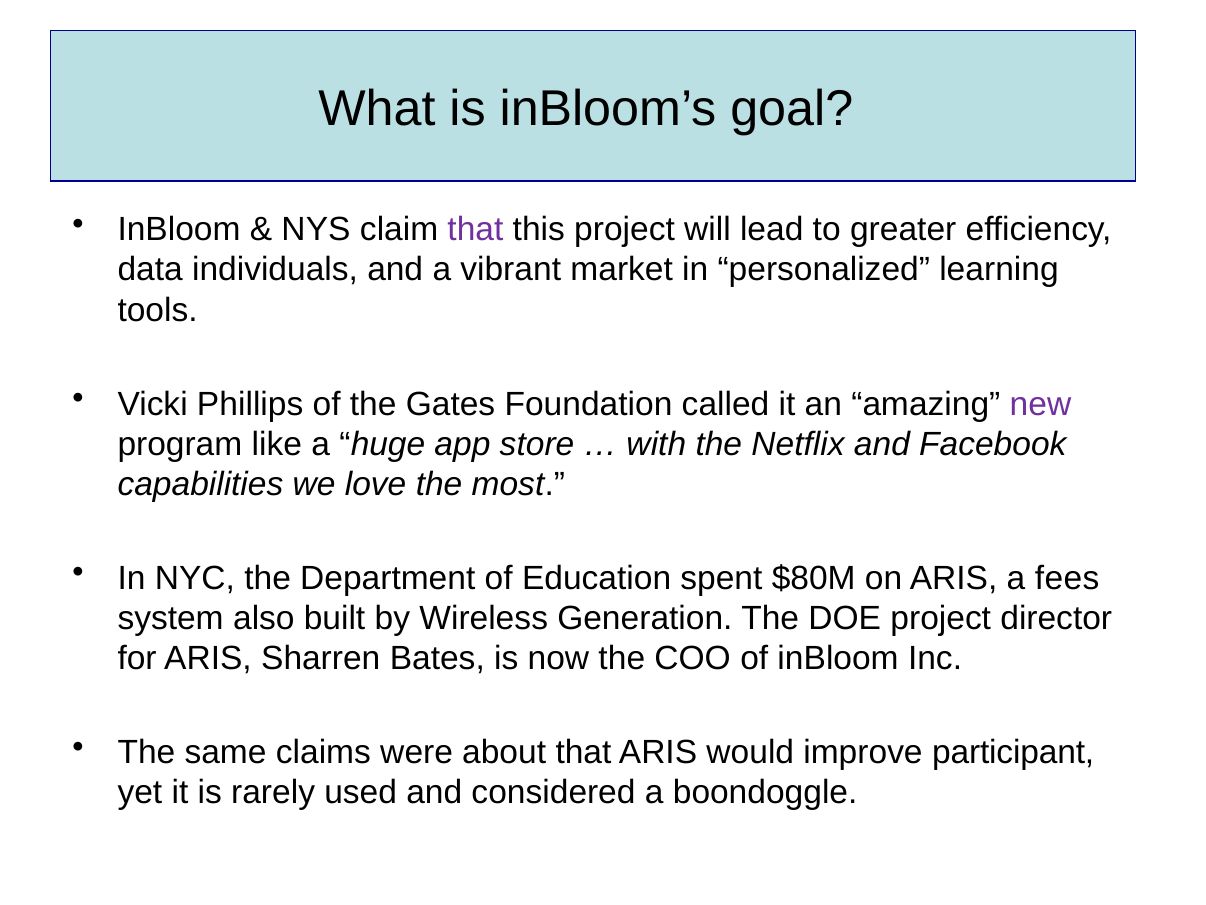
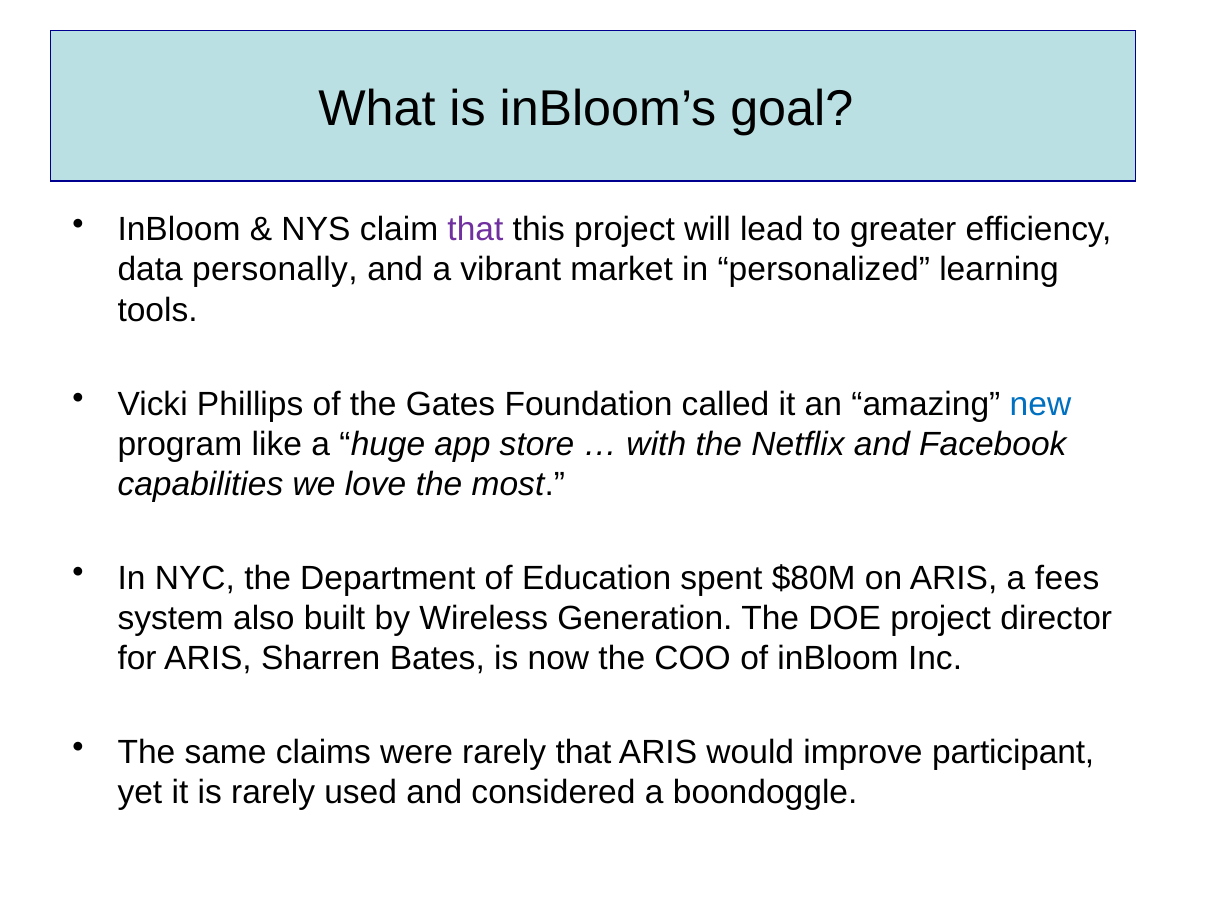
individuals: individuals -> personally
new colour: purple -> blue
were about: about -> rarely
